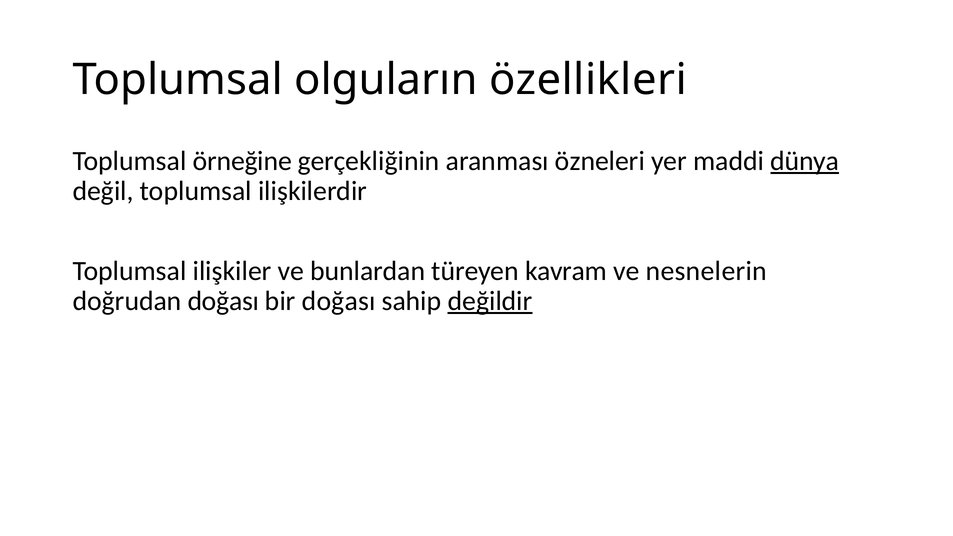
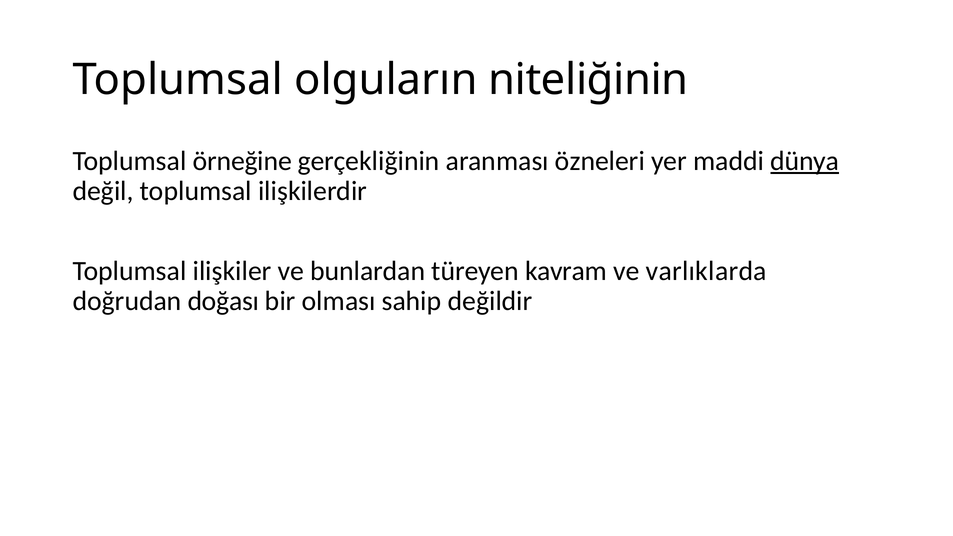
özellikleri: özellikleri -> niteliğinin
nesnelerin: nesnelerin -> varlıklarda
bir doğası: doğası -> olması
değildir underline: present -> none
